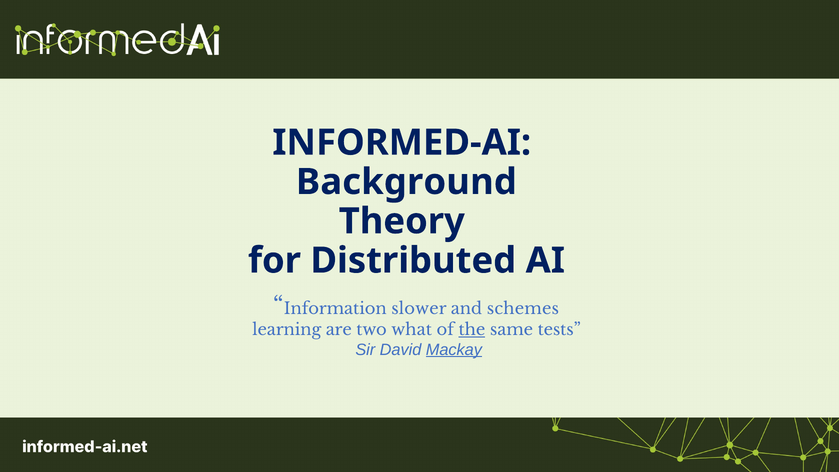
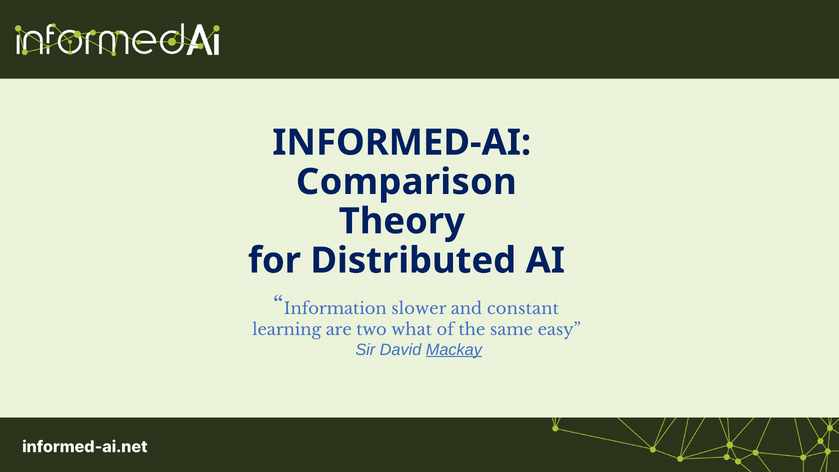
Background: Background -> Comparison
schemes: schemes -> constant
the underline: present -> none
tests: tests -> easy
